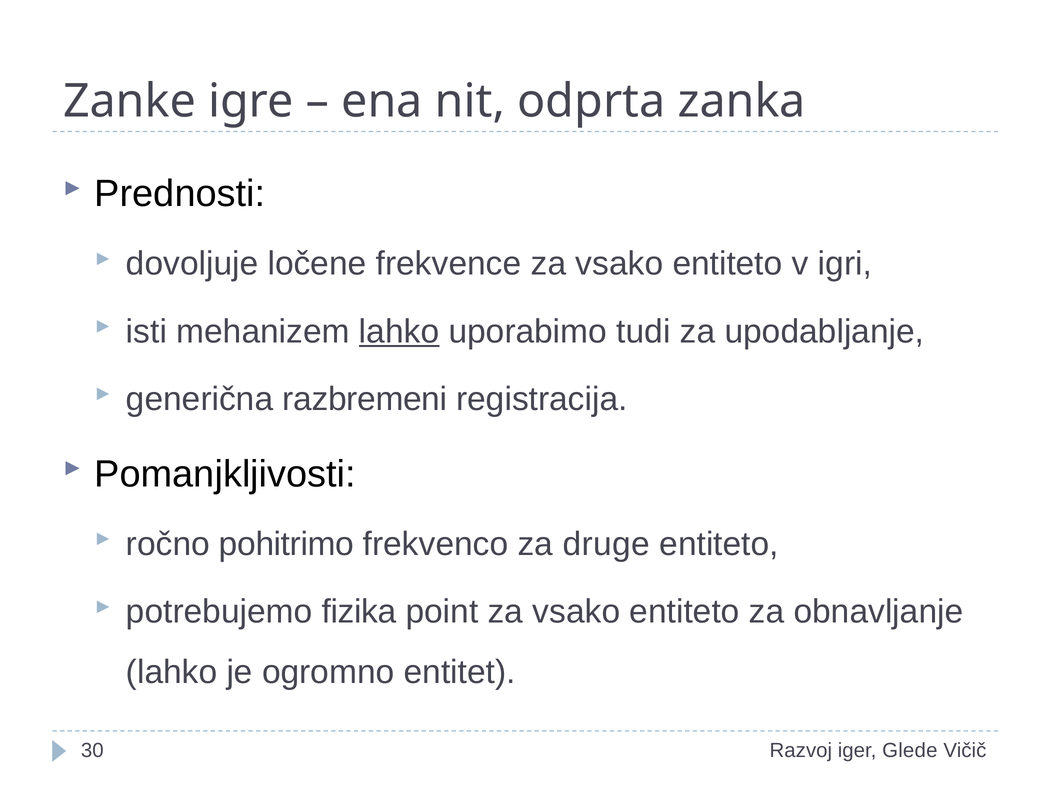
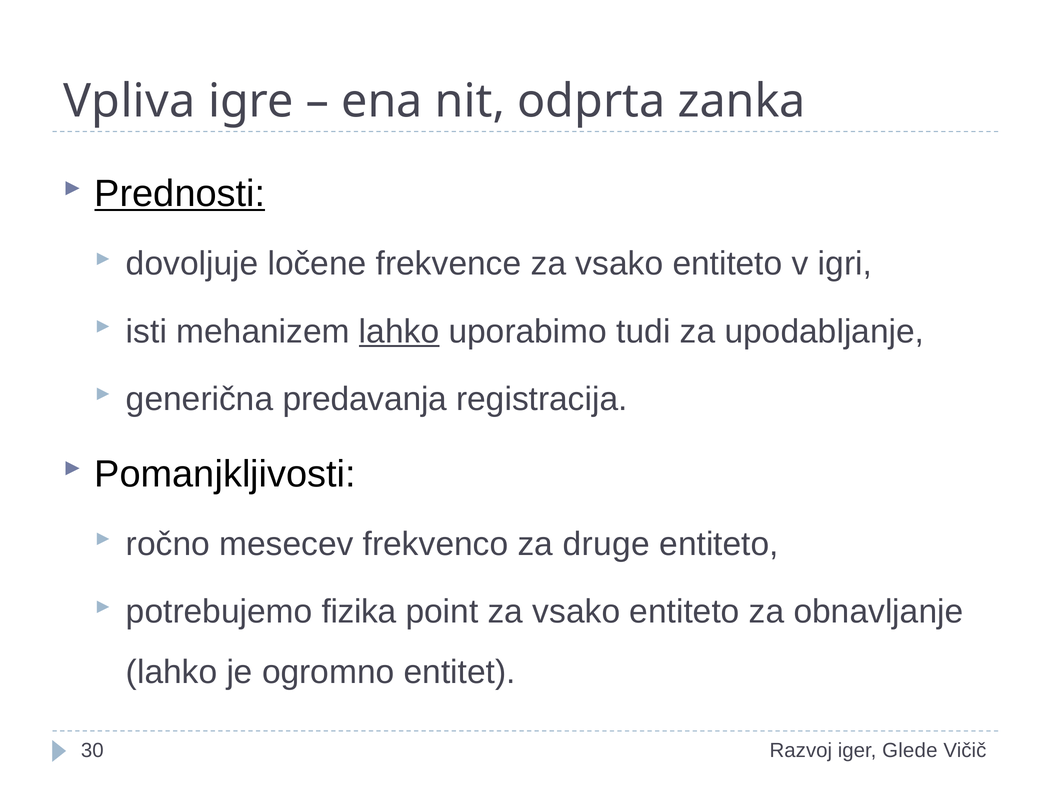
Zanke: Zanke -> Vpliva
Prednosti underline: none -> present
razbremeni: razbremeni -> predavanja
pohitrimo: pohitrimo -> mesecev
